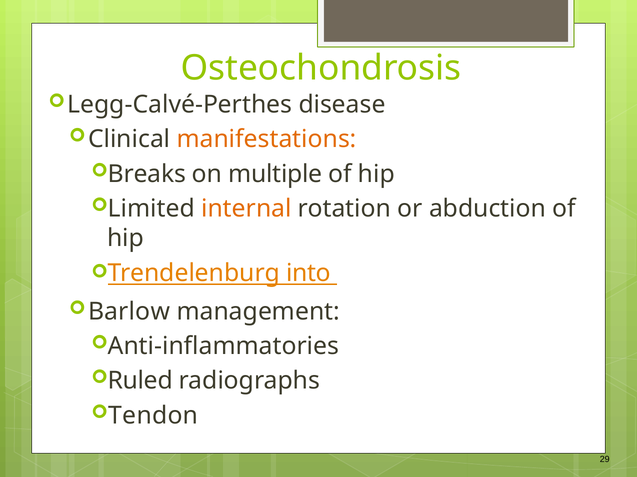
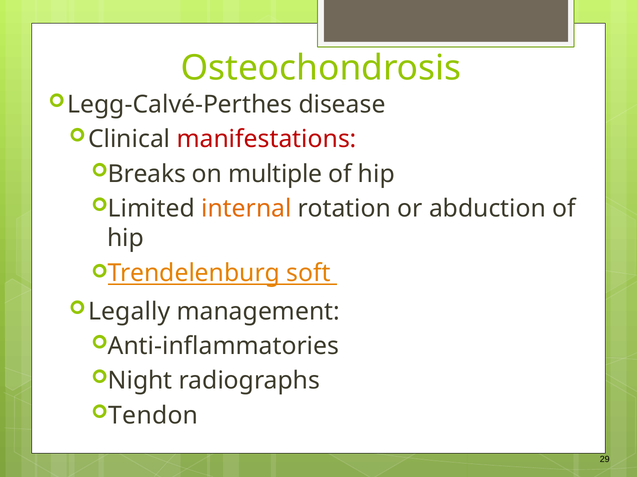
manifestations colour: orange -> red
into: into -> soft
Barlow: Barlow -> Legally
Ruled: Ruled -> Night
